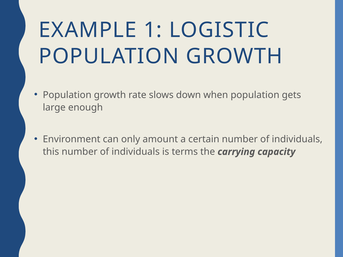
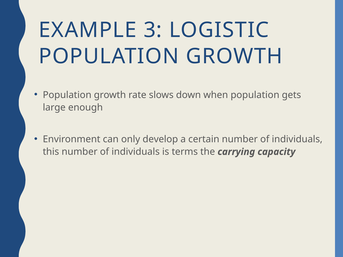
1: 1 -> 3
amount: amount -> develop
